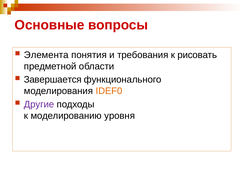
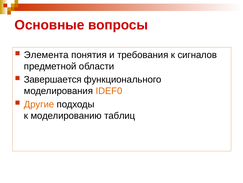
рисовать: рисовать -> сигналов
Другие colour: purple -> orange
уровня: уровня -> таблиц
